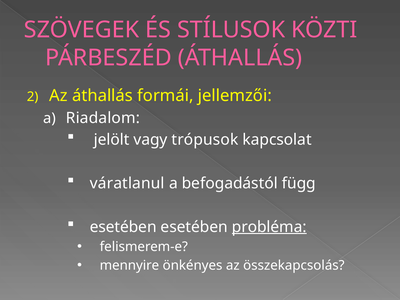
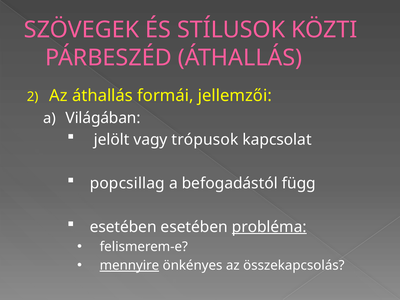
Riadalom: Riadalom -> Világában
váratlanul: váratlanul -> popcsillag
mennyire underline: none -> present
